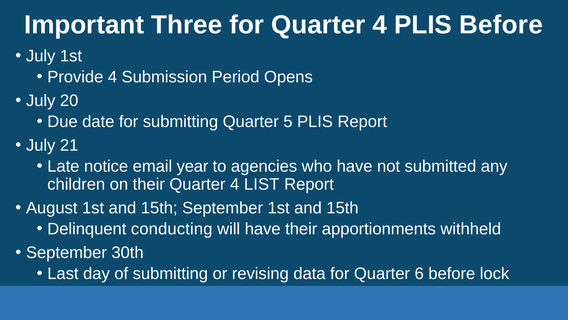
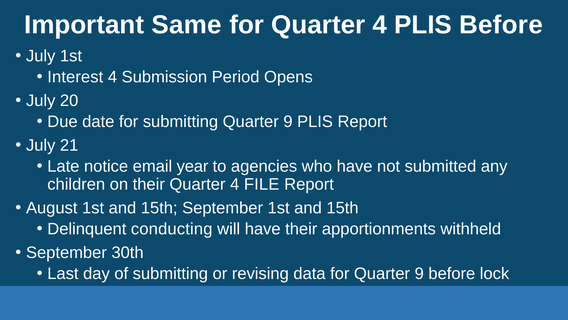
Three: Three -> Same
Provide: Provide -> Interest
submitting Quarter 5: 5 -> 9
LIST: LIST -> FILE
for Quarter 6: 6 -> 9
